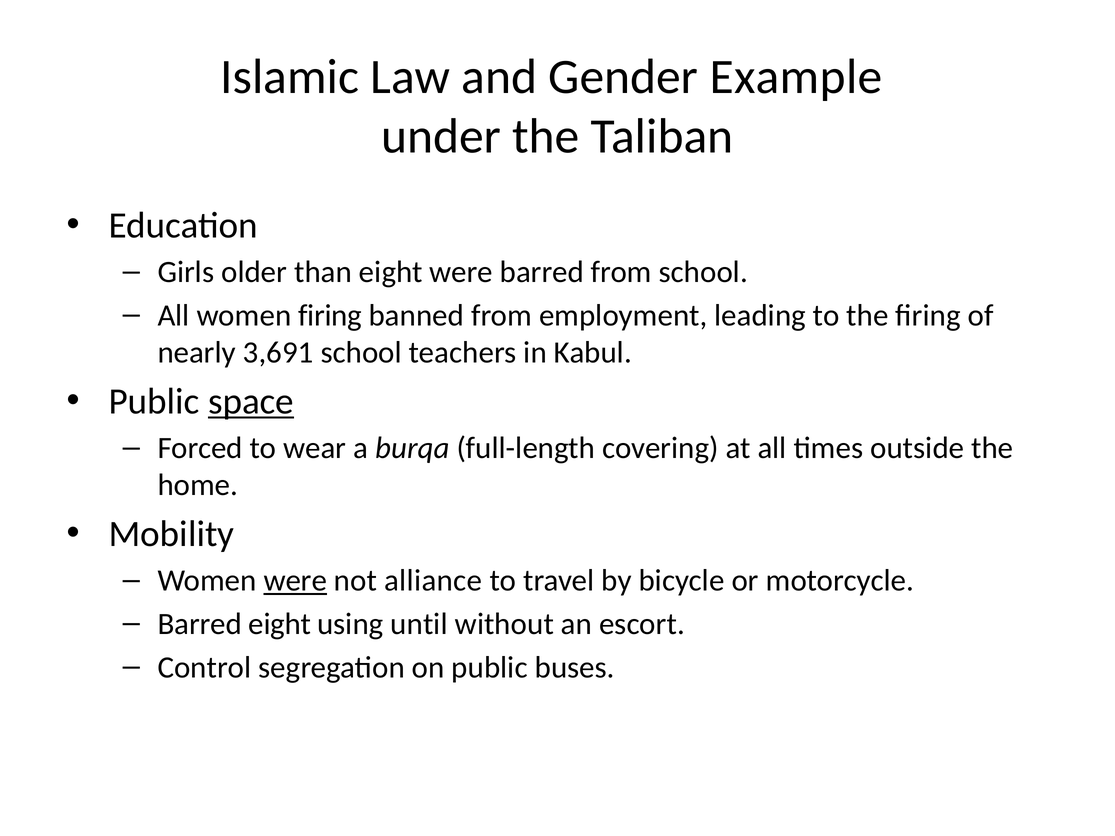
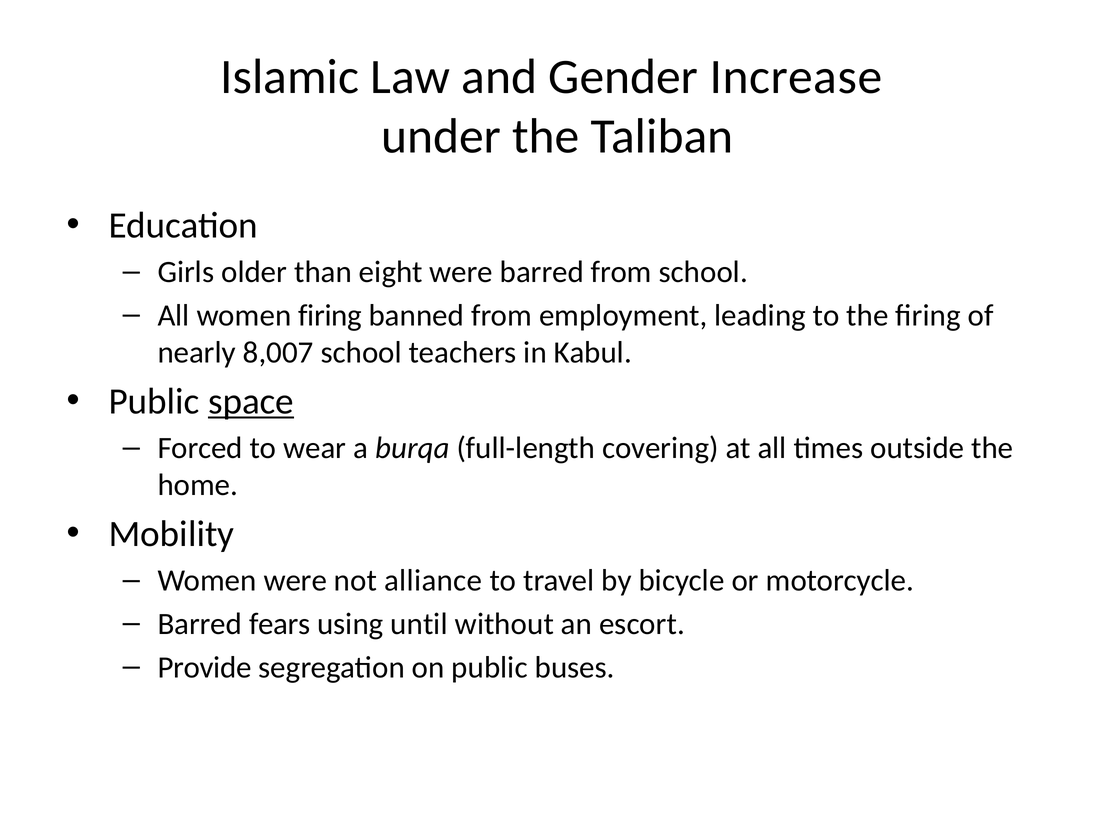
Example: Example -> Increase
3,691: 3,691 -> 8,007
were at (295, 581) underline: present -> none
Barred eight: eight -> fears
Control: Control -> Provide
